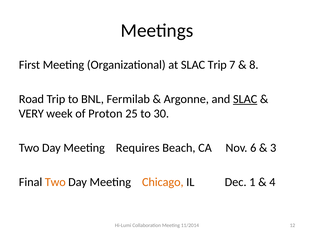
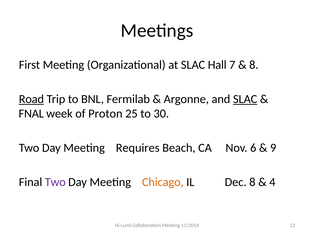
SLAC Trip: Trip -> Hall
Road underline: none -> present
VERY: VERY -> FNAL
3: 3 -> 9
Two at (55, 182) colour: orange -> purple
Dec 1: 1 -> 8
